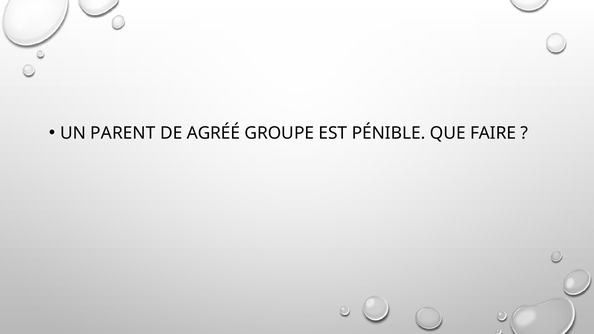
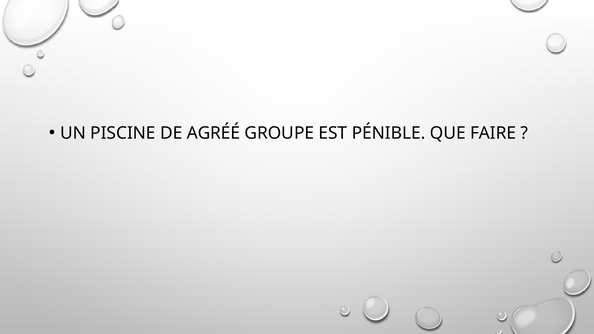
PARENT: PARENT -> PISCINE
